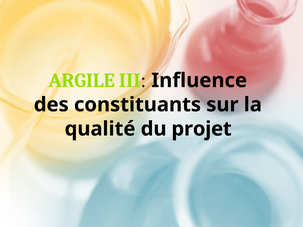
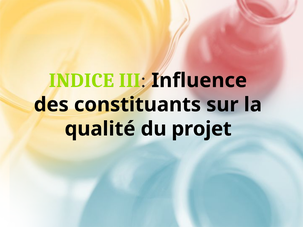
ARGILE: ARGILE -> INDICE
